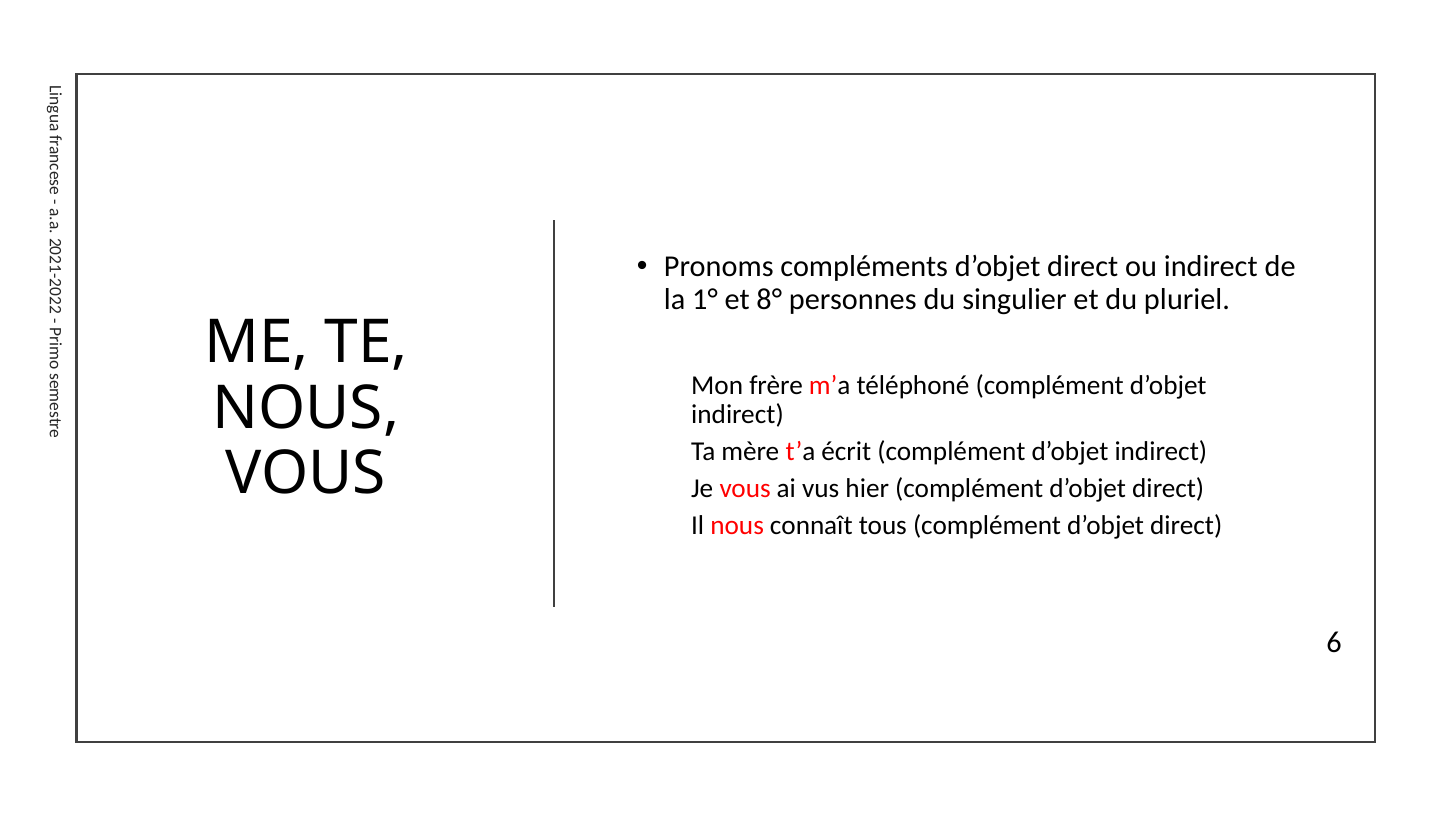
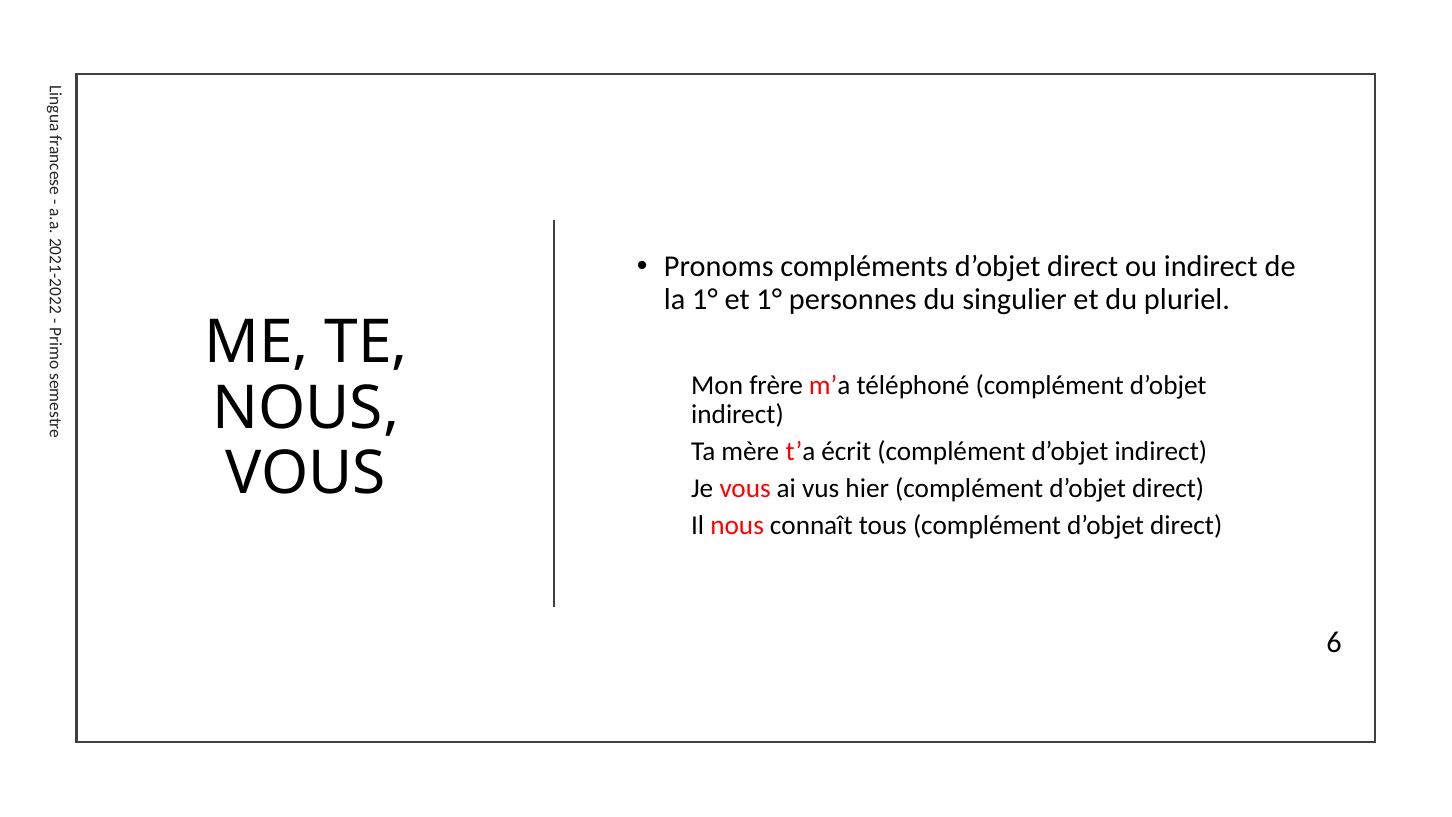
et 8°: 8° -> 1°
